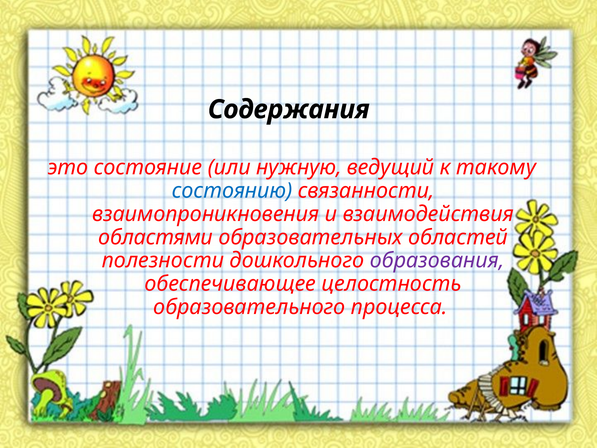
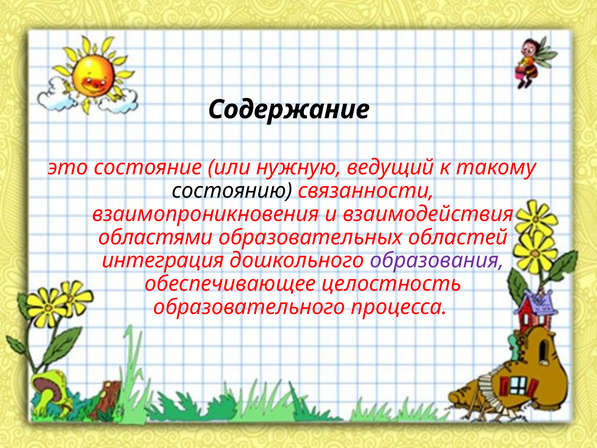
Содержания: Содержания -> Содержание
состоянию colour: blue -> black
полезности: полезности -> интеграция
